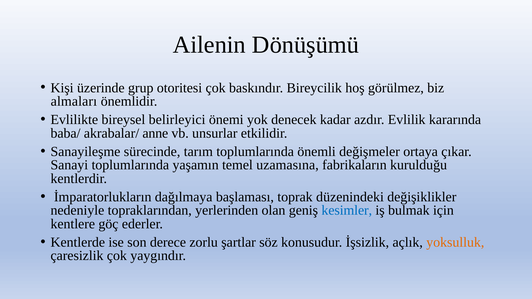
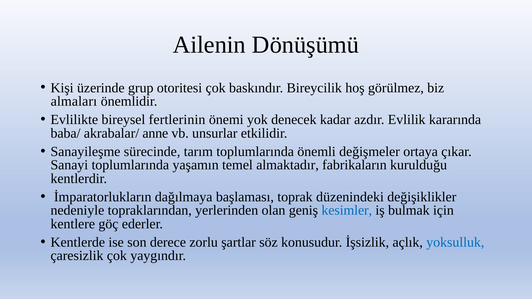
belirleyici: belirleyici -> fertlerinin
uzamasına: uzamasına -> almaktadır
yoksulluk colour: orange -> blue
